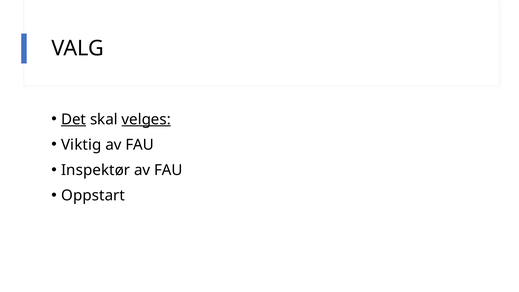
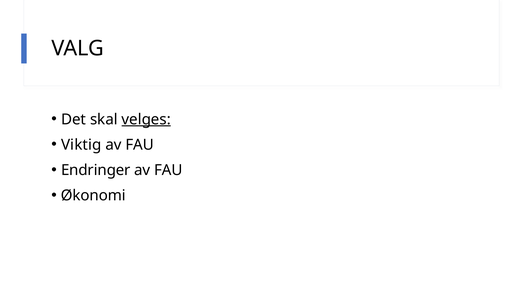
Det underline: present -> none
Inspektør: Inspektør -> Endringer
Oppstart: Oppstart -> Økonomi
